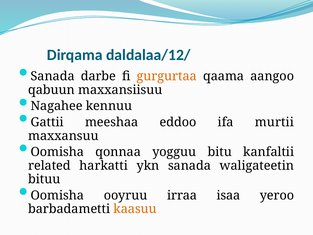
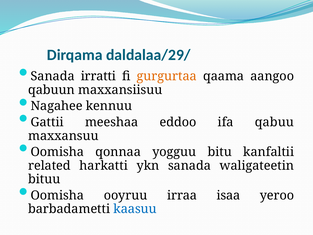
daldalaa/12/: daldalaa/12/ -> daldalaa/29/
darbe: darbe -> irratti
murtii: murtii -> qabuu
kaasuu colour: orange -> blue
